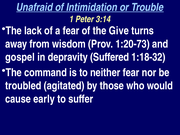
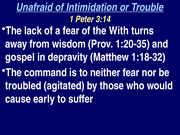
Give: Give -> With
1:20-73: 1:20-73 -> 1:20-35
Suffered: Suffered -> Matthew
